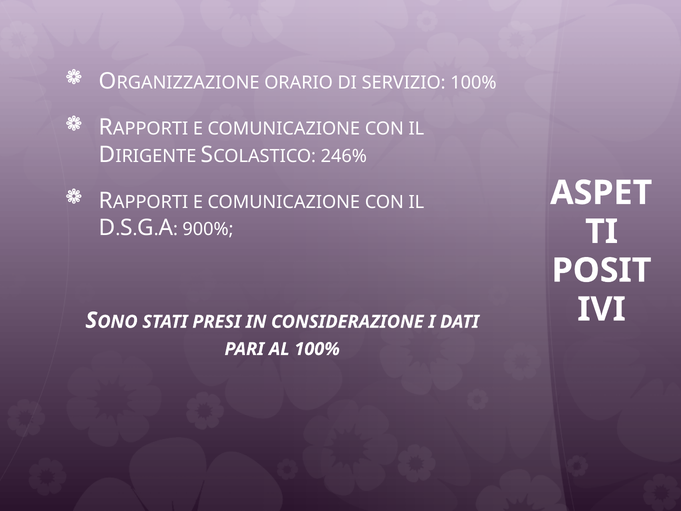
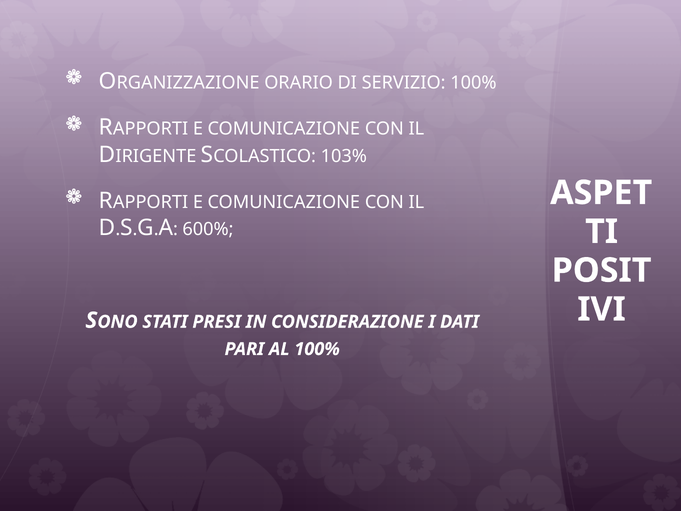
246%: 246% -> 103%
900%: 900% -> 600%
